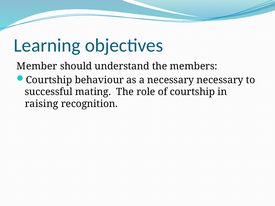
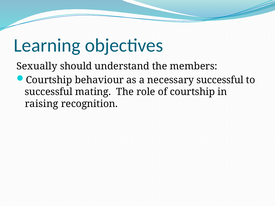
Member: Member -> Sexually
necessary necessary: necessary -> successful
